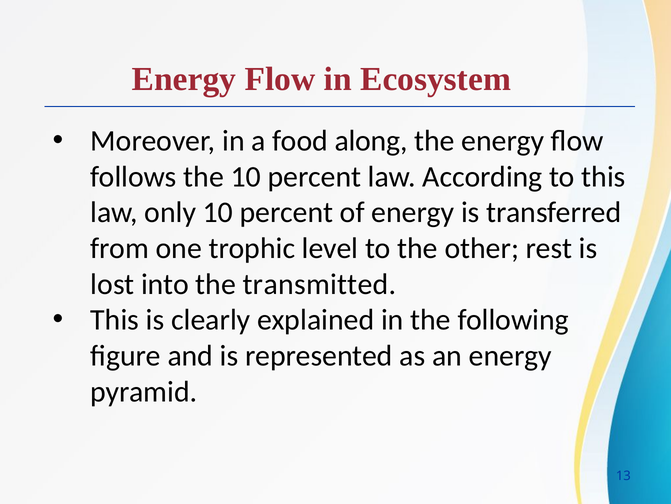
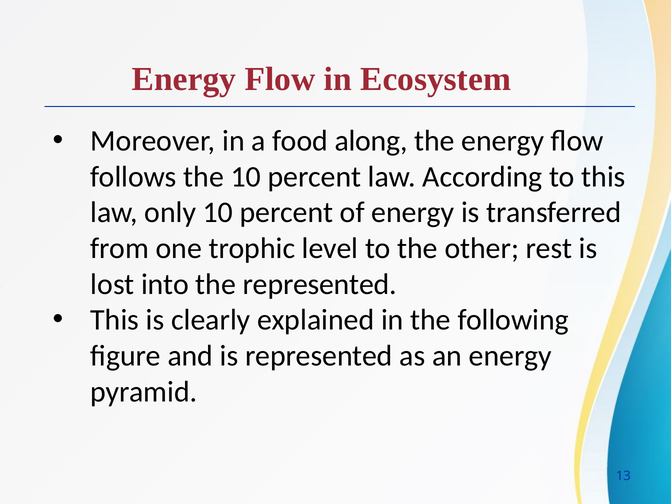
the transmitted: transmitted -> represented
